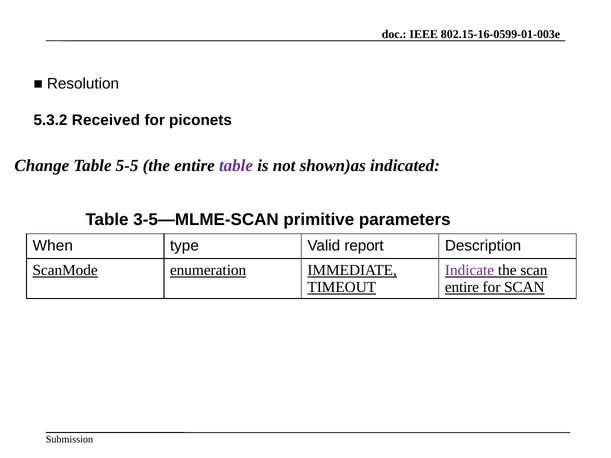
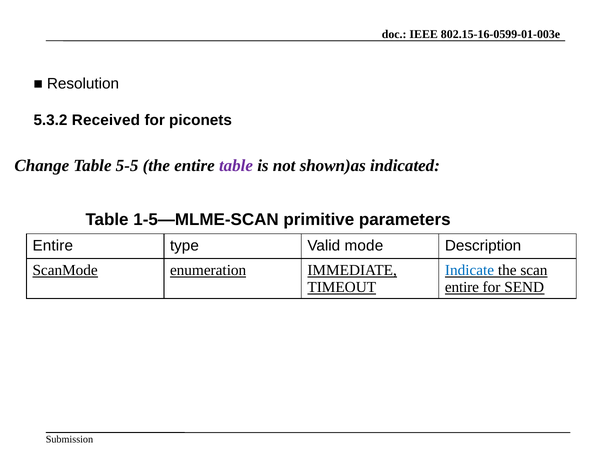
3-5—MLME-SCAN: 3-5—MLME-SCAN -> 1-5—MLME-SCAN
When at (53, 246): When -> Entire
report: report -> mode
Indicate colour: purple -> blue
for SCAN: SCAN -> SEND
